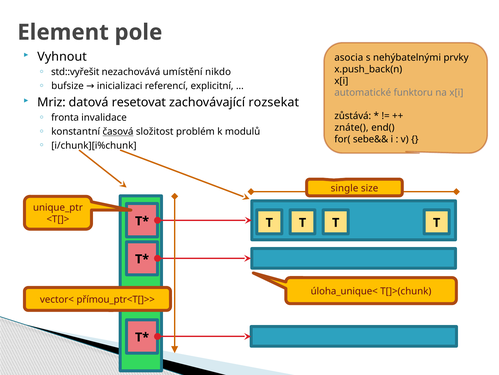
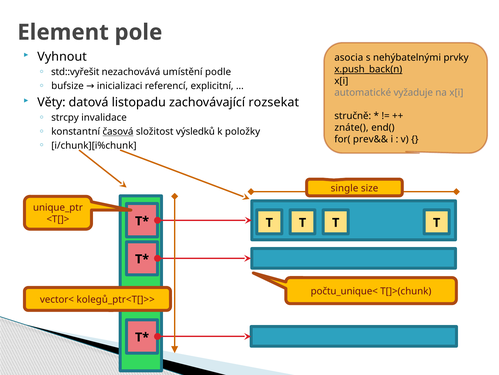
x.push_back(n underline: none -> present
nikdo: nikdo -> podle
funktoru: funktoru -> vyžaduje
Mriz: Mriz -> Věty
resetovat: resetovat -> listopadu
fronta: fronta -> strcpy
zůstává: zůstává -> stručně
problém: problém -> výsledků
modulů: modulů -> položky
sebe&&: sebe&& -> prev&&
úloha_unique<: úloha_unique< -> počtu_unique<
přímou_ptr<T[]>>: přímou_ptr<T[]>> -> kolegů_ptr<T[]>>
